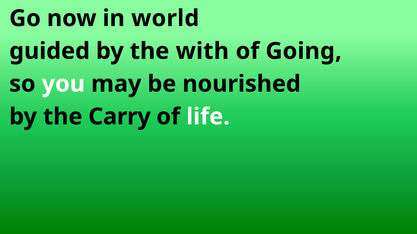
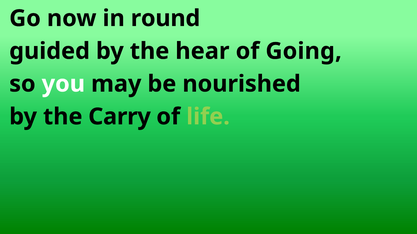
world: world -> round
with: with -> hear
life colour: white -> light green
